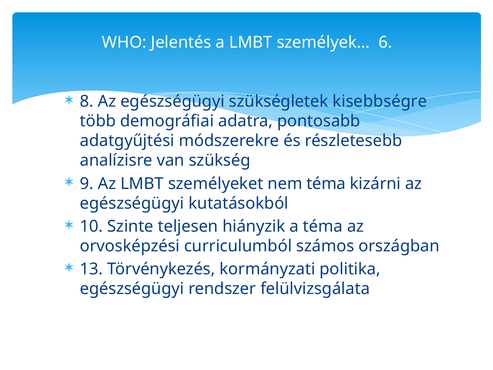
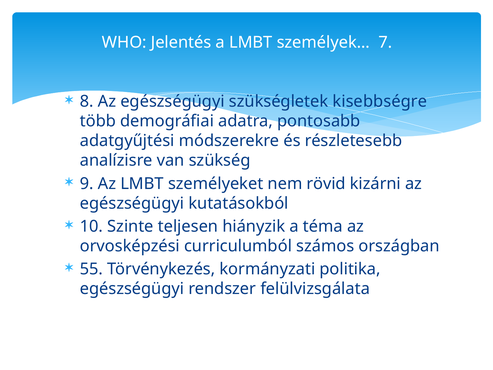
6: 6 -> 7
nem téma: téma -> rövid
13: 13 -> 55
